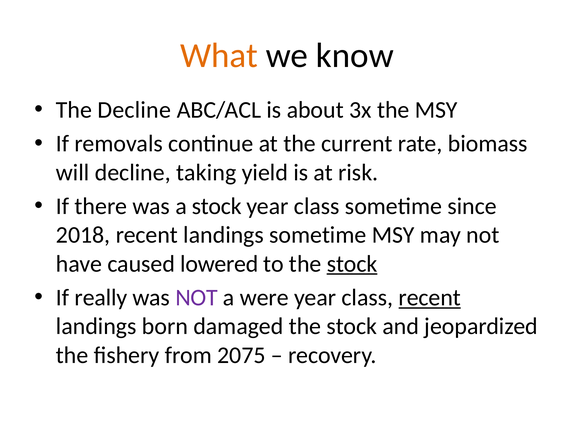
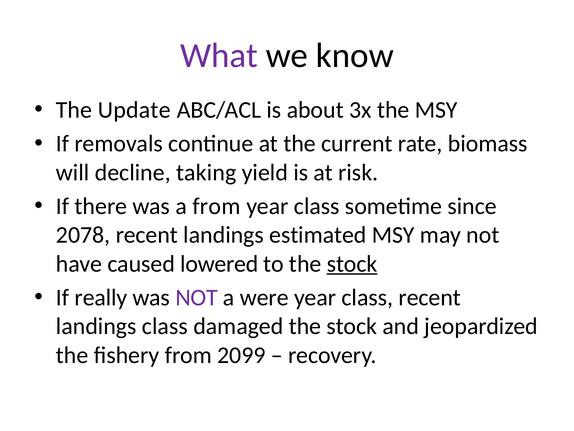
What colour: orange -> purple
The Decline: Decline -> Update
a stock: stock -> from
2018: 2018 -> 2078
landings sometime: sometime -> estimated
recent at (430, 297) underline: present -> none
landings born: born -> class
2075: 2075 -> 2099
